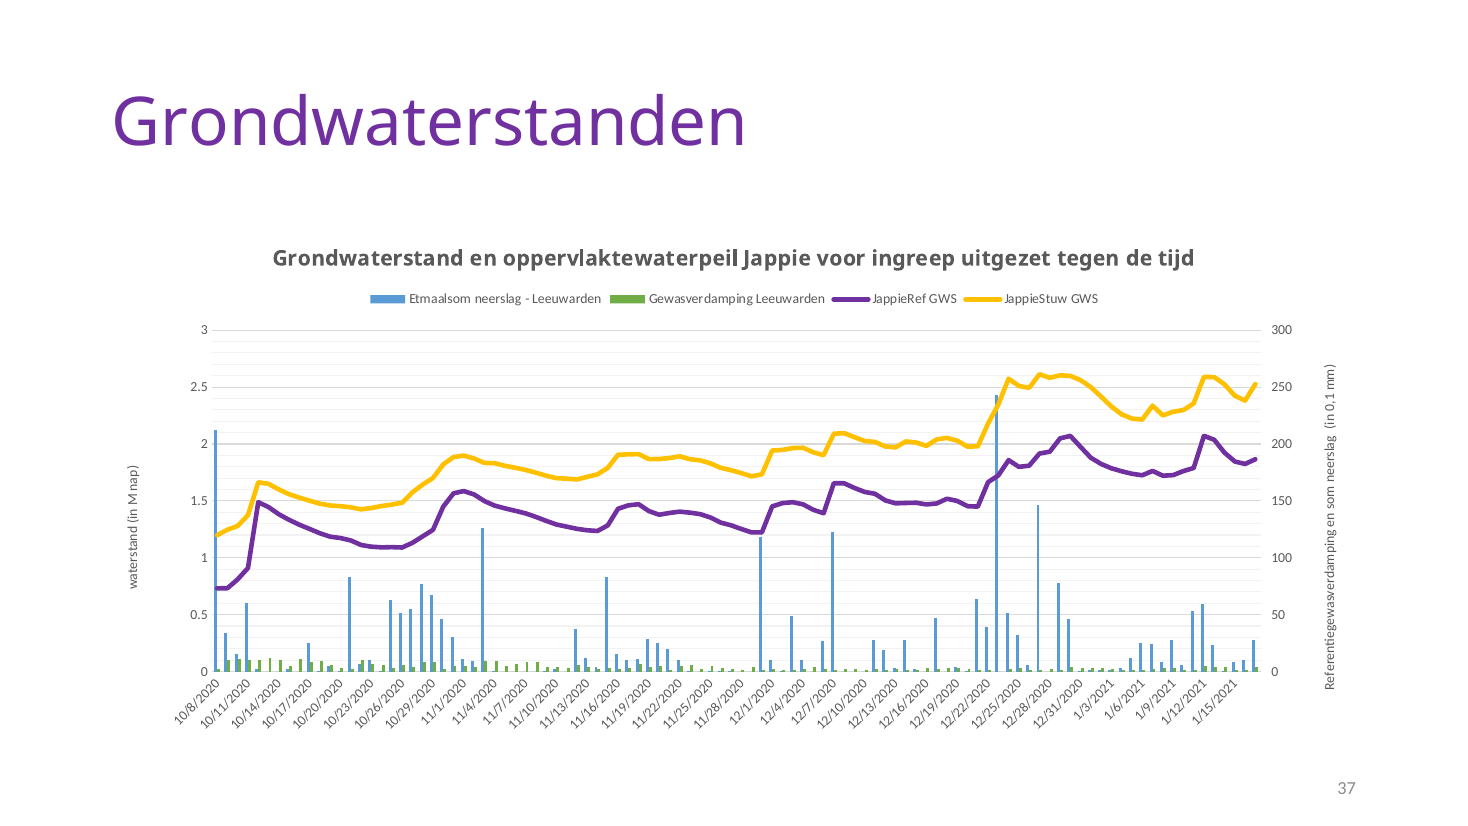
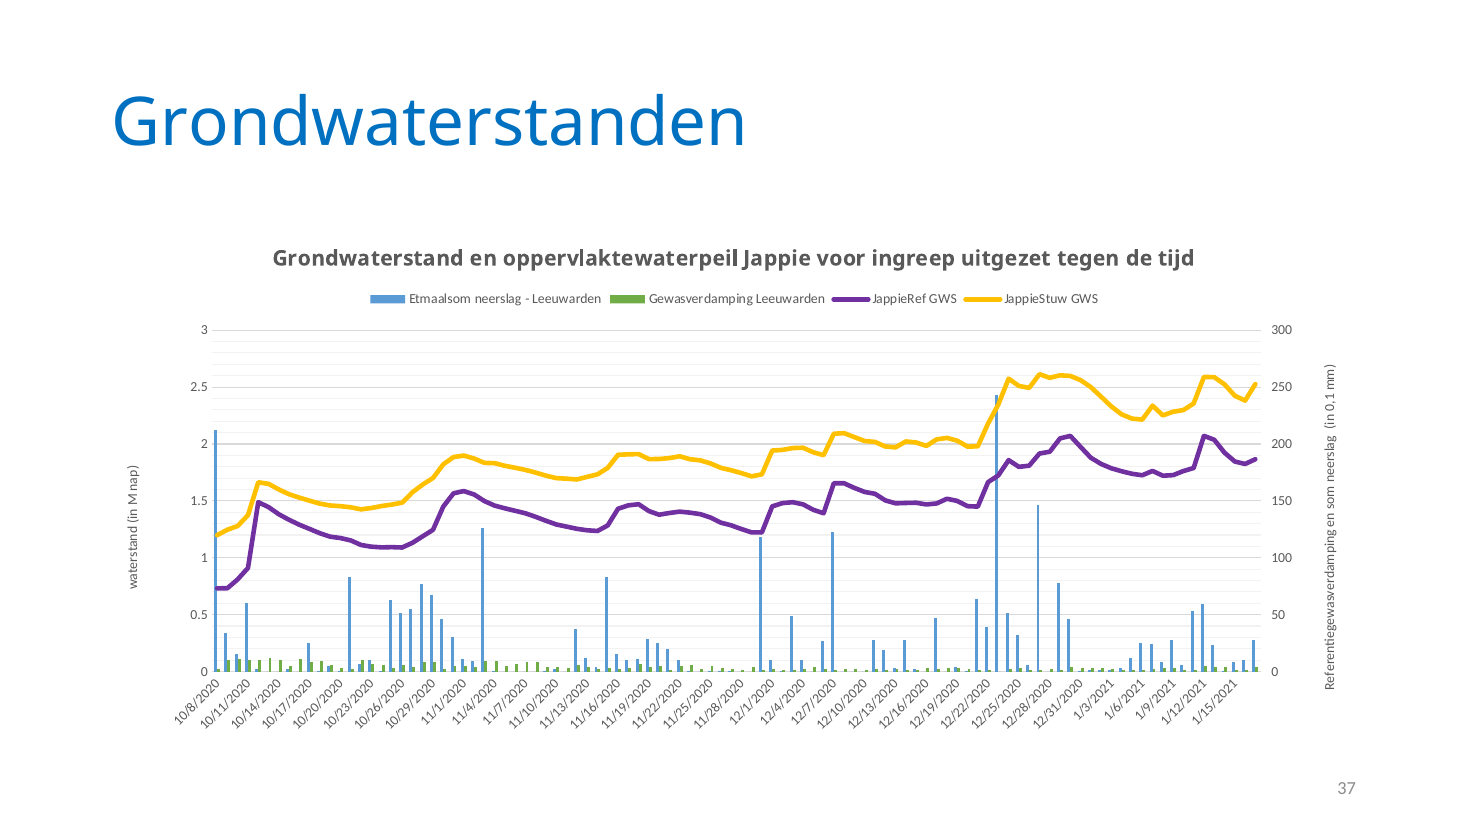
Grondwaterstanden colour: purple -> blue
